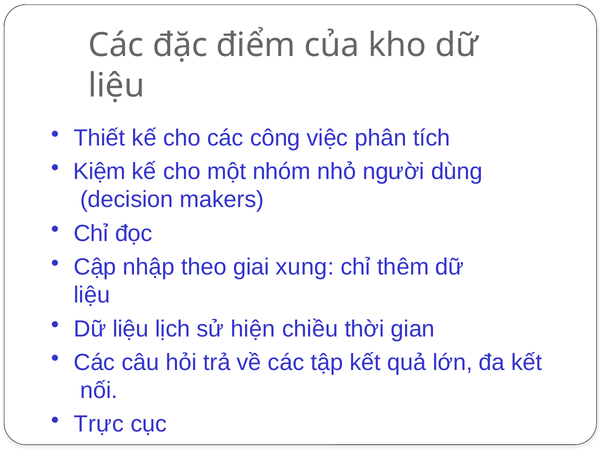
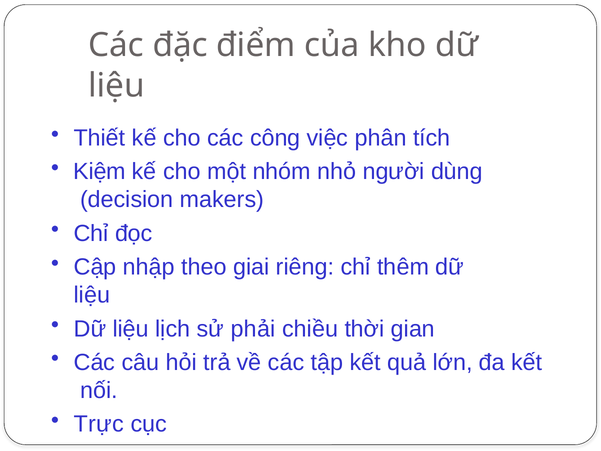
xung: xung -> riêng
hiện: hiện -> phải
